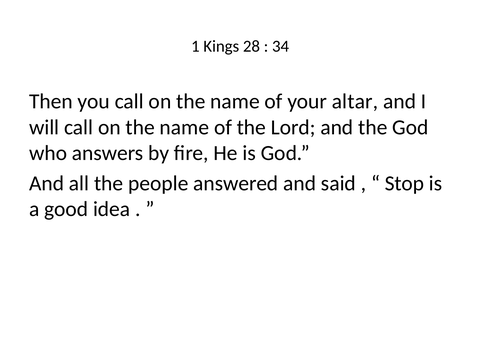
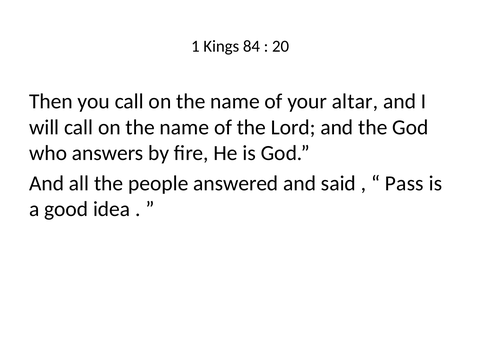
28: 28 -> 84
34: 34 -> 20
Stop: Stop -> Pass
